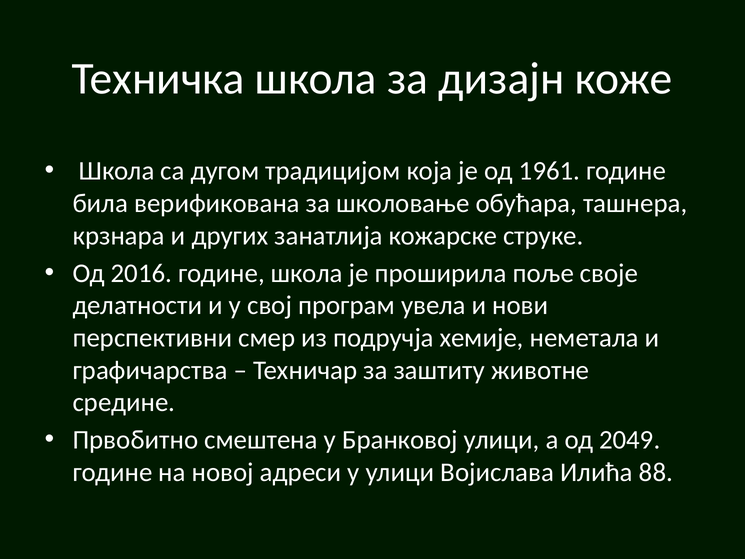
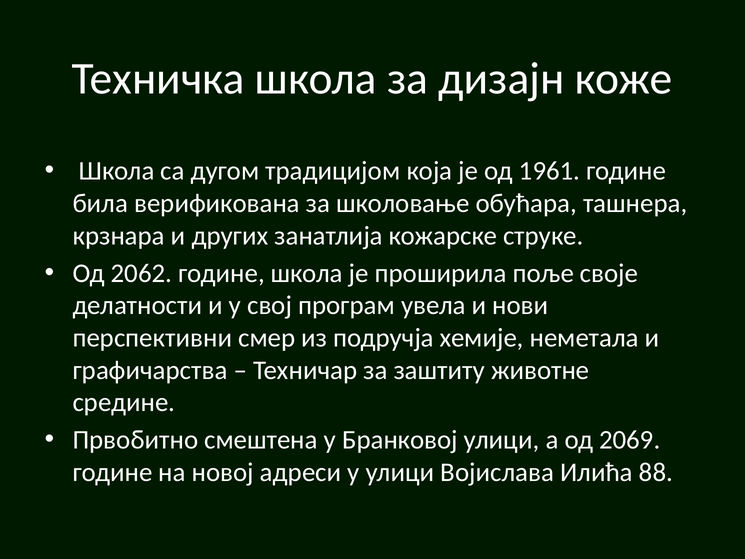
2016: 2016 -> 2062
2049: 2049 -> 2069
